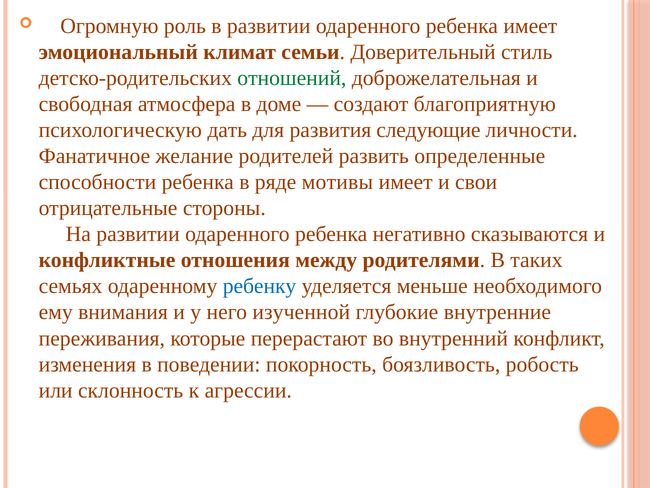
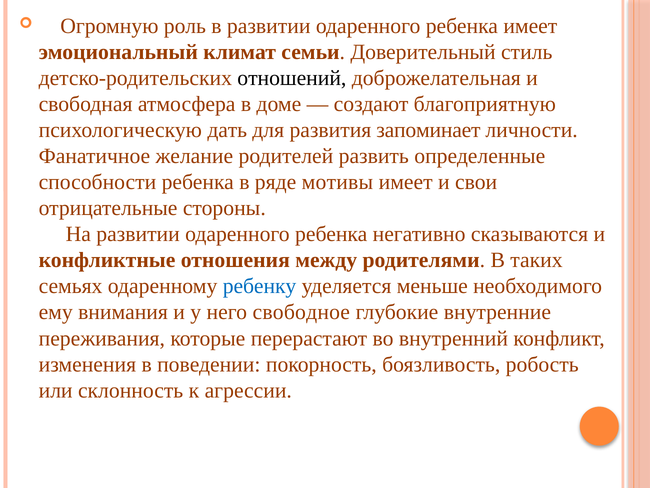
отношений colour: green -> black
следующие: следующие -> запоминает
изученной: изученной -> свободное
